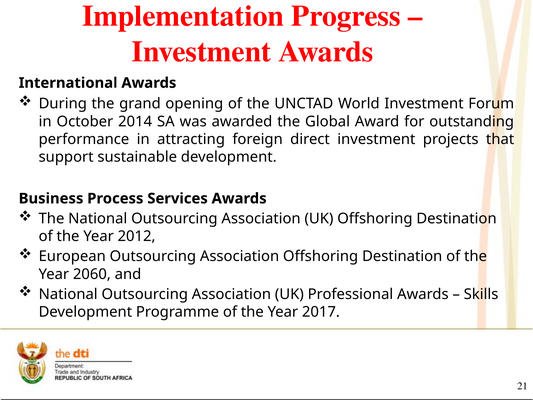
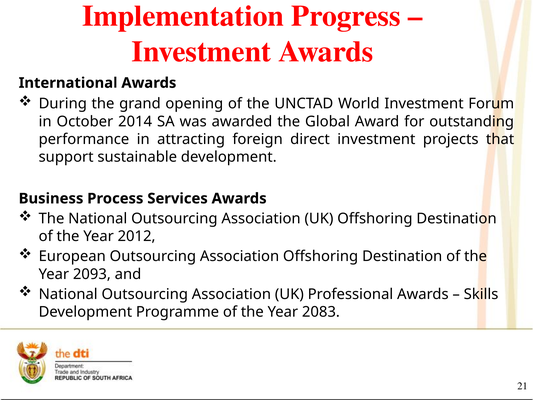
2060: 2060 -> 2093
2017: 2017 -> 2083
